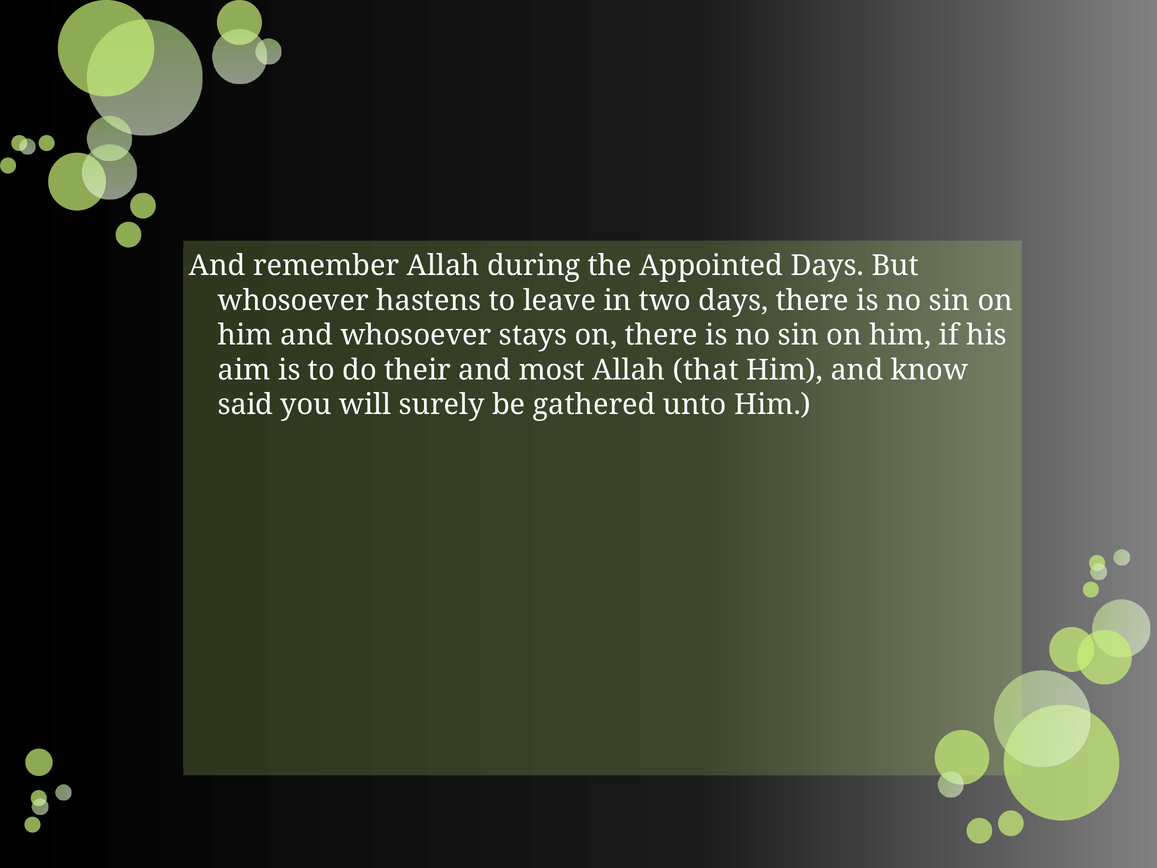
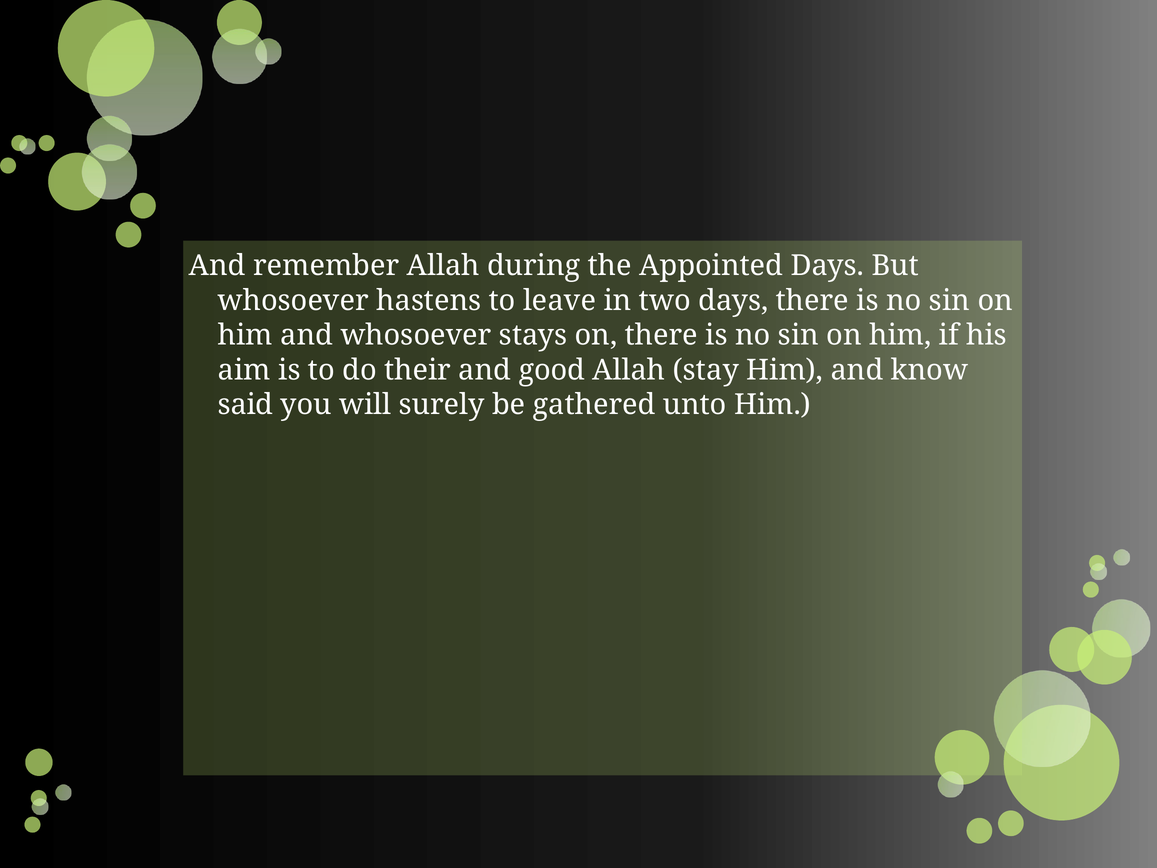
most: most -> good
that: that -> stay
